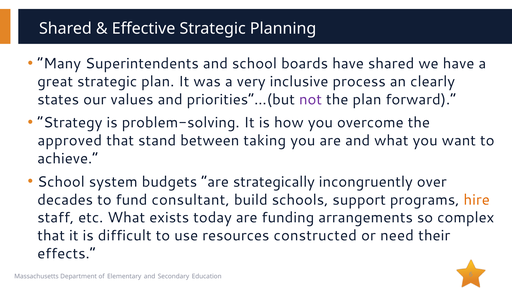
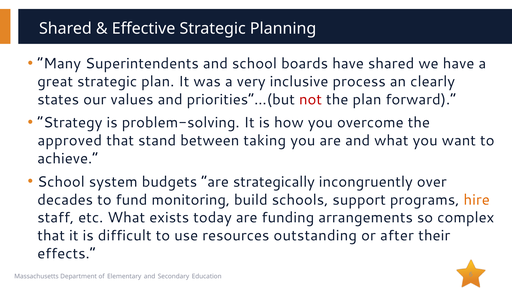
not colour: purple -> red
consultant: consultant -> monitoring
constructed: constructed -> outstanding
need: need -> after
